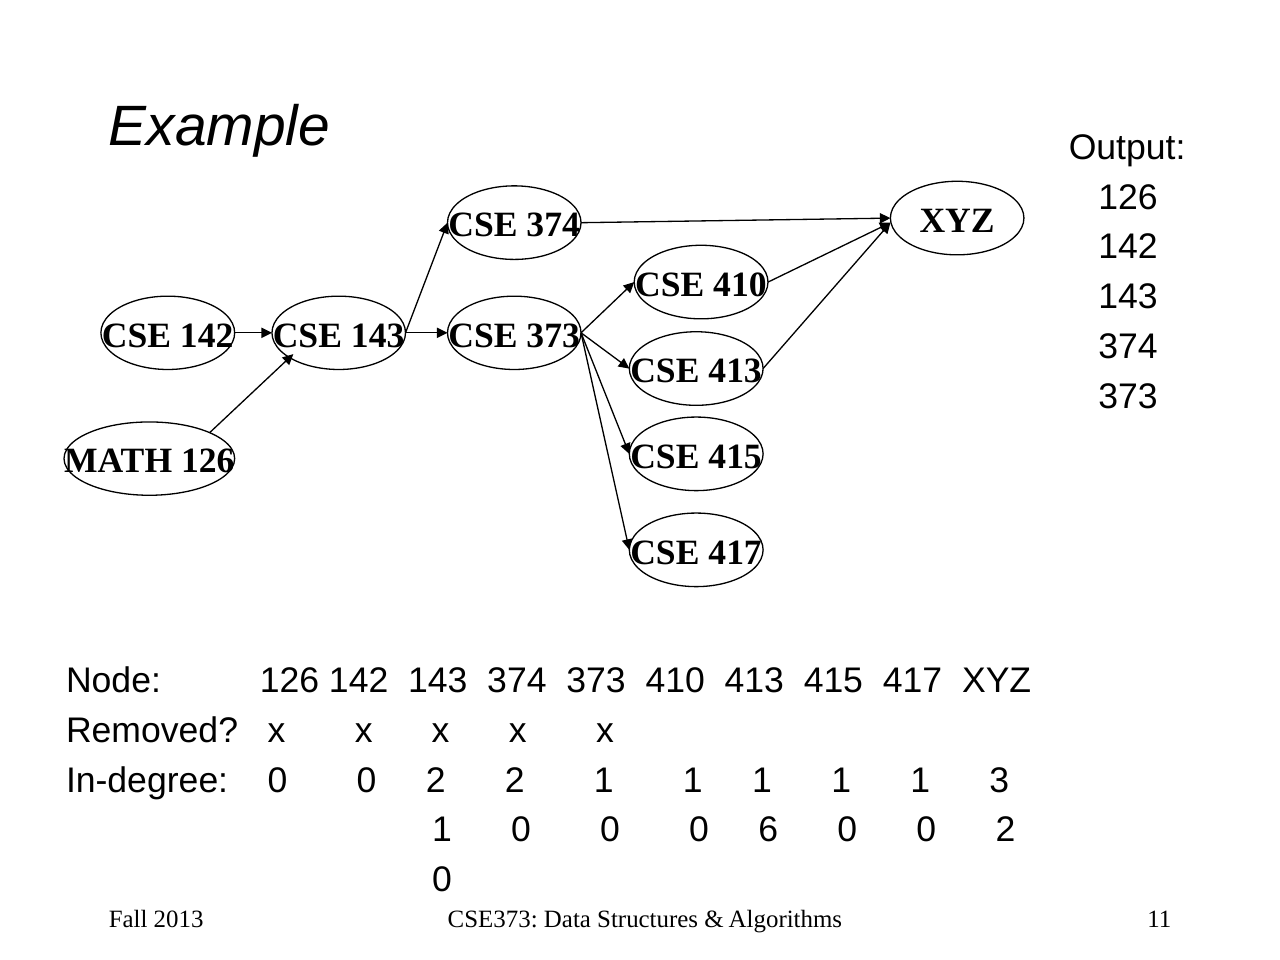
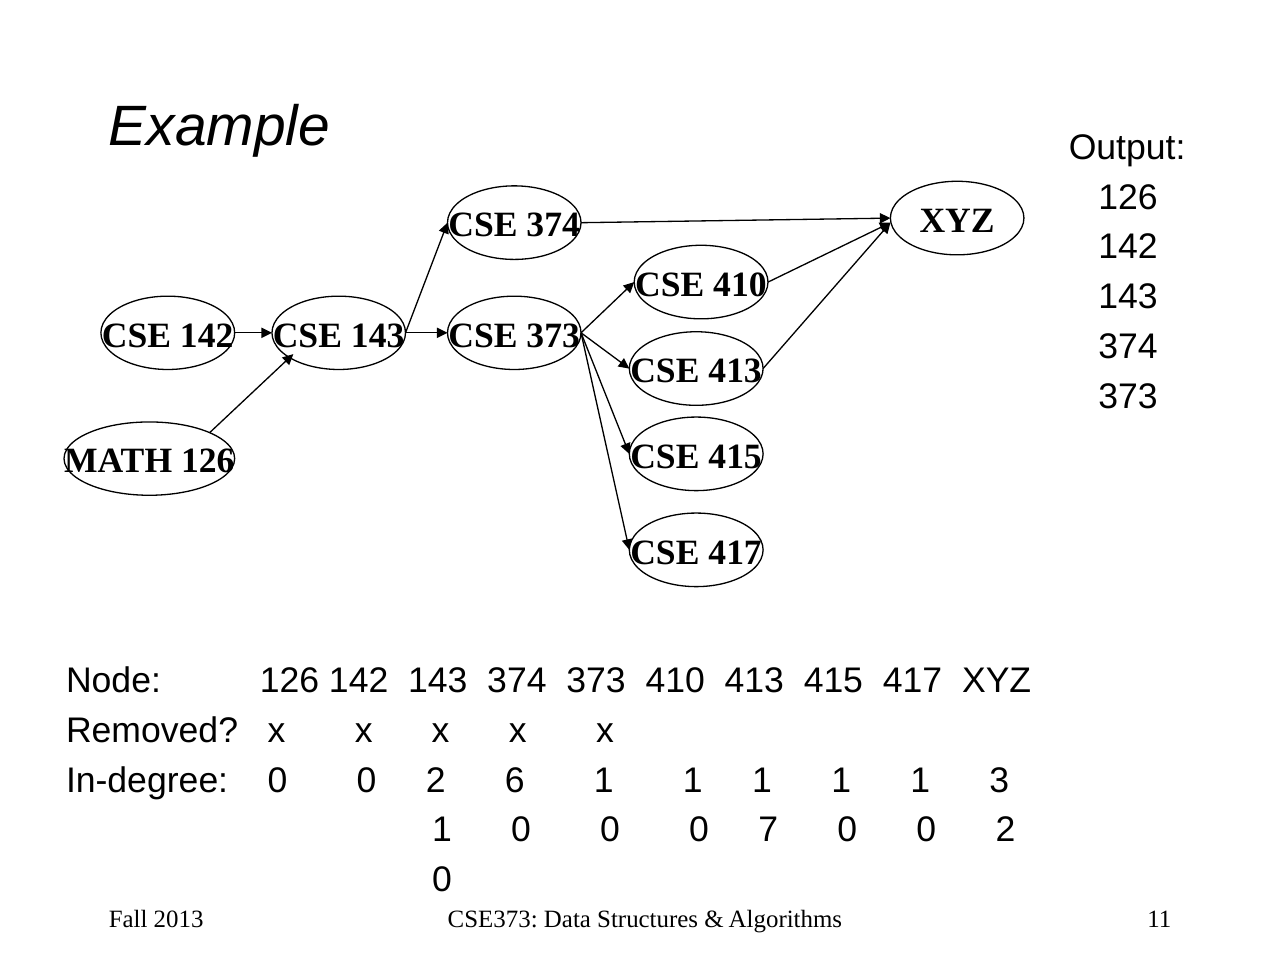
2 2: 2 -> 6
6: 6 -> 7
